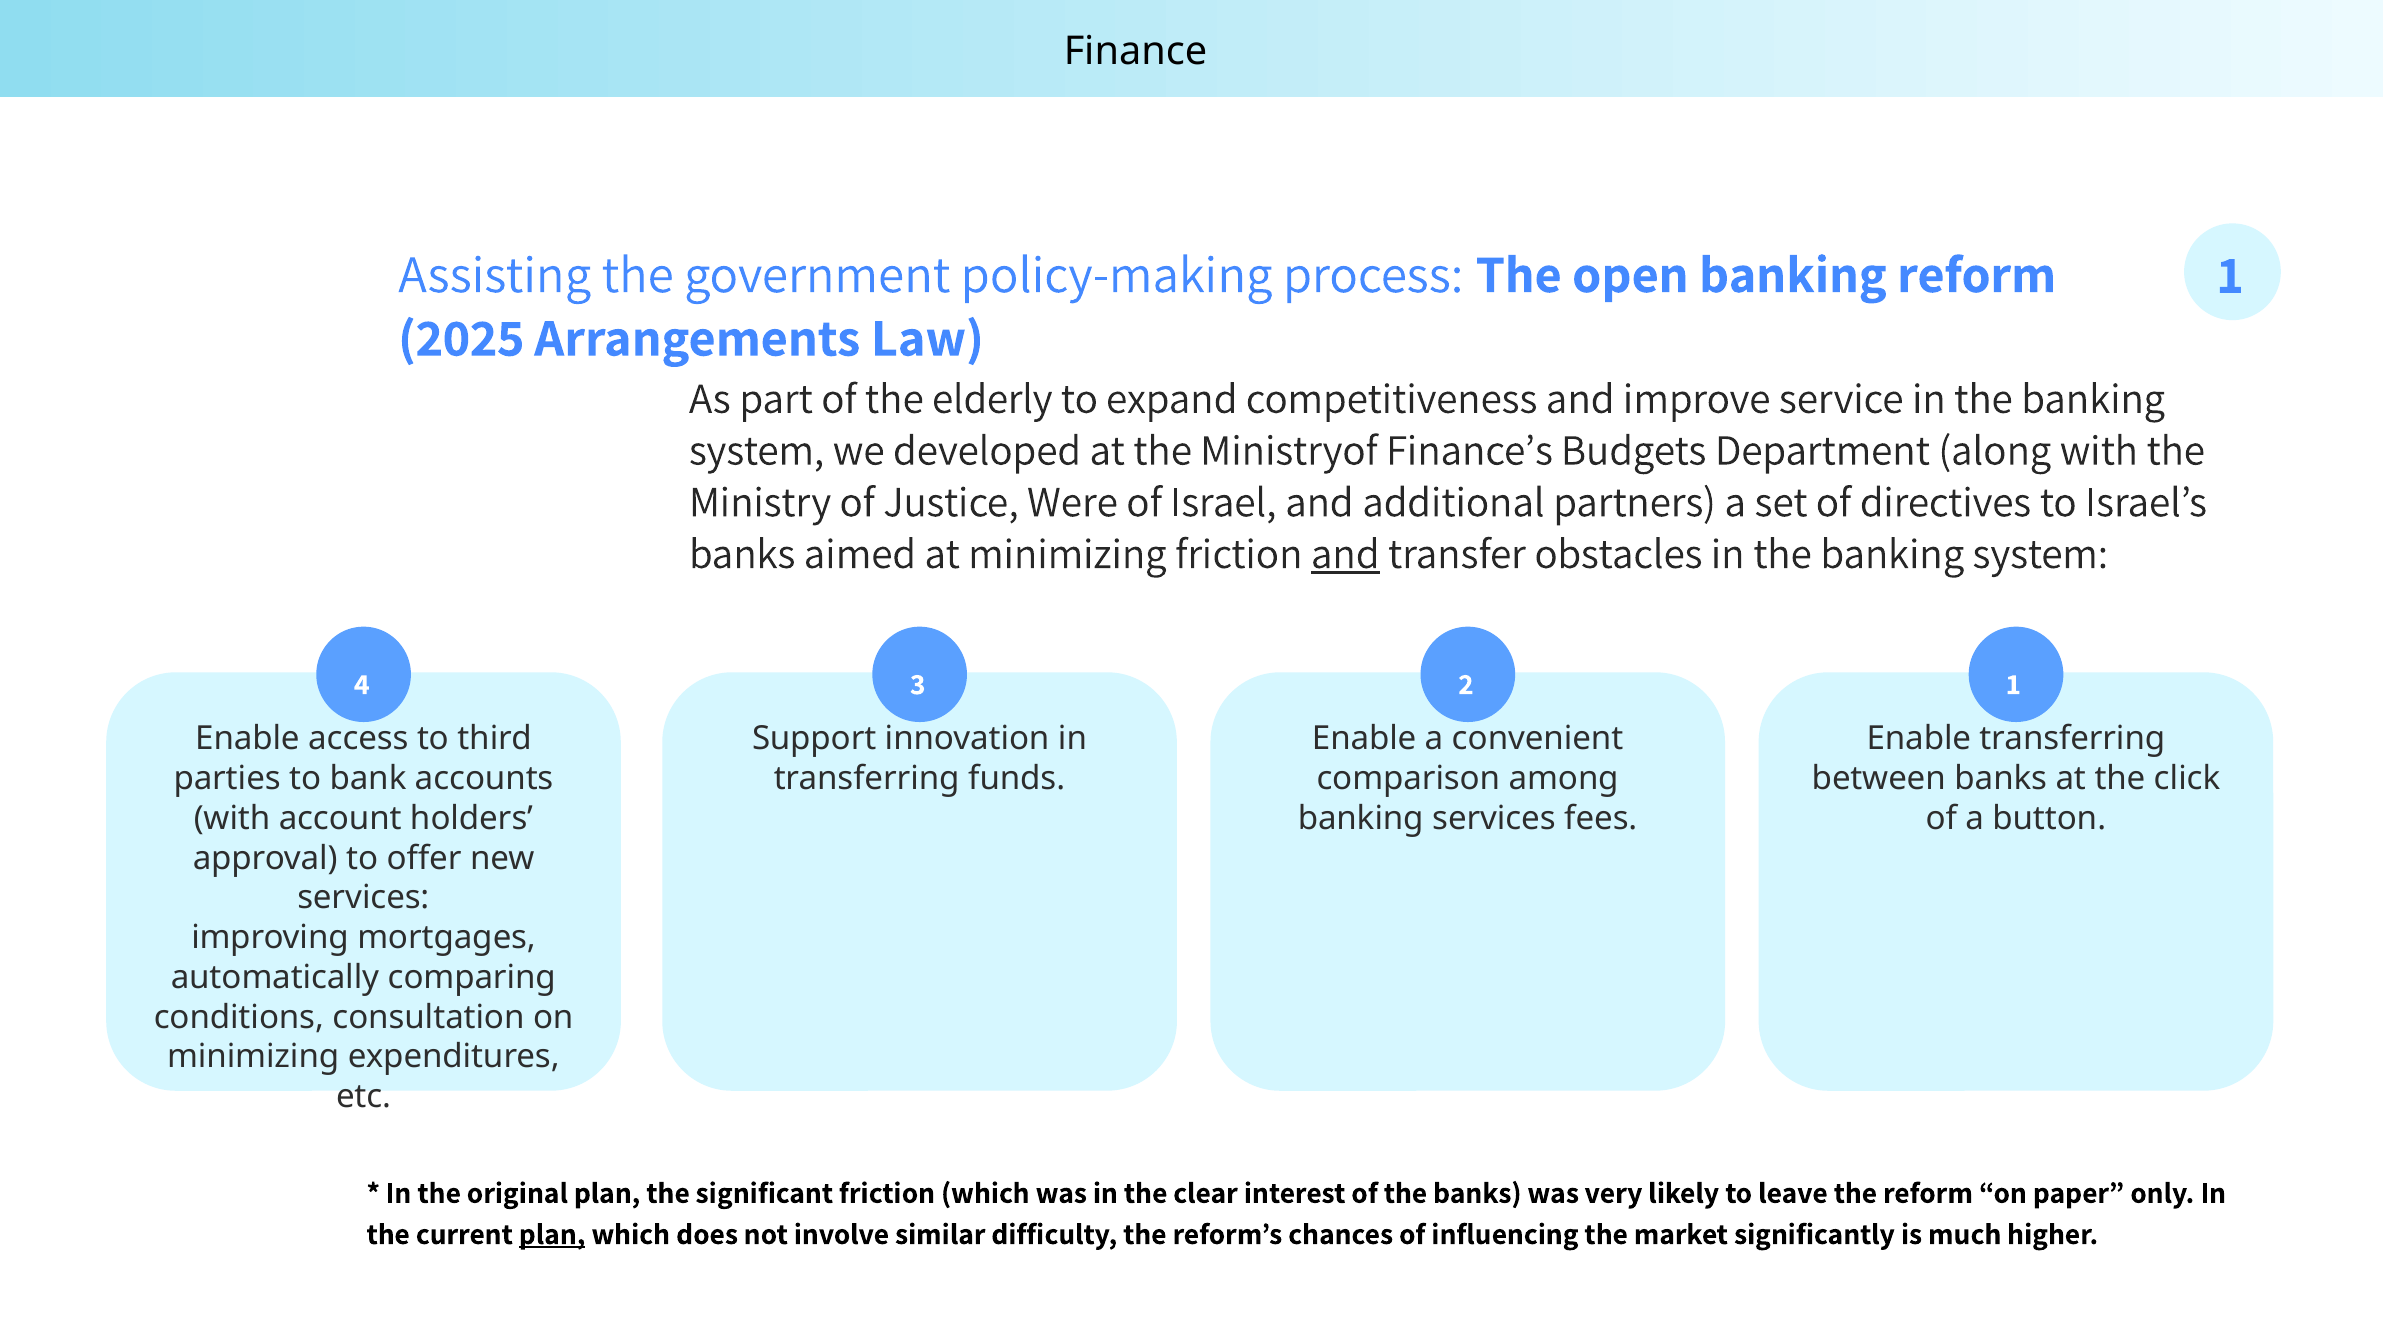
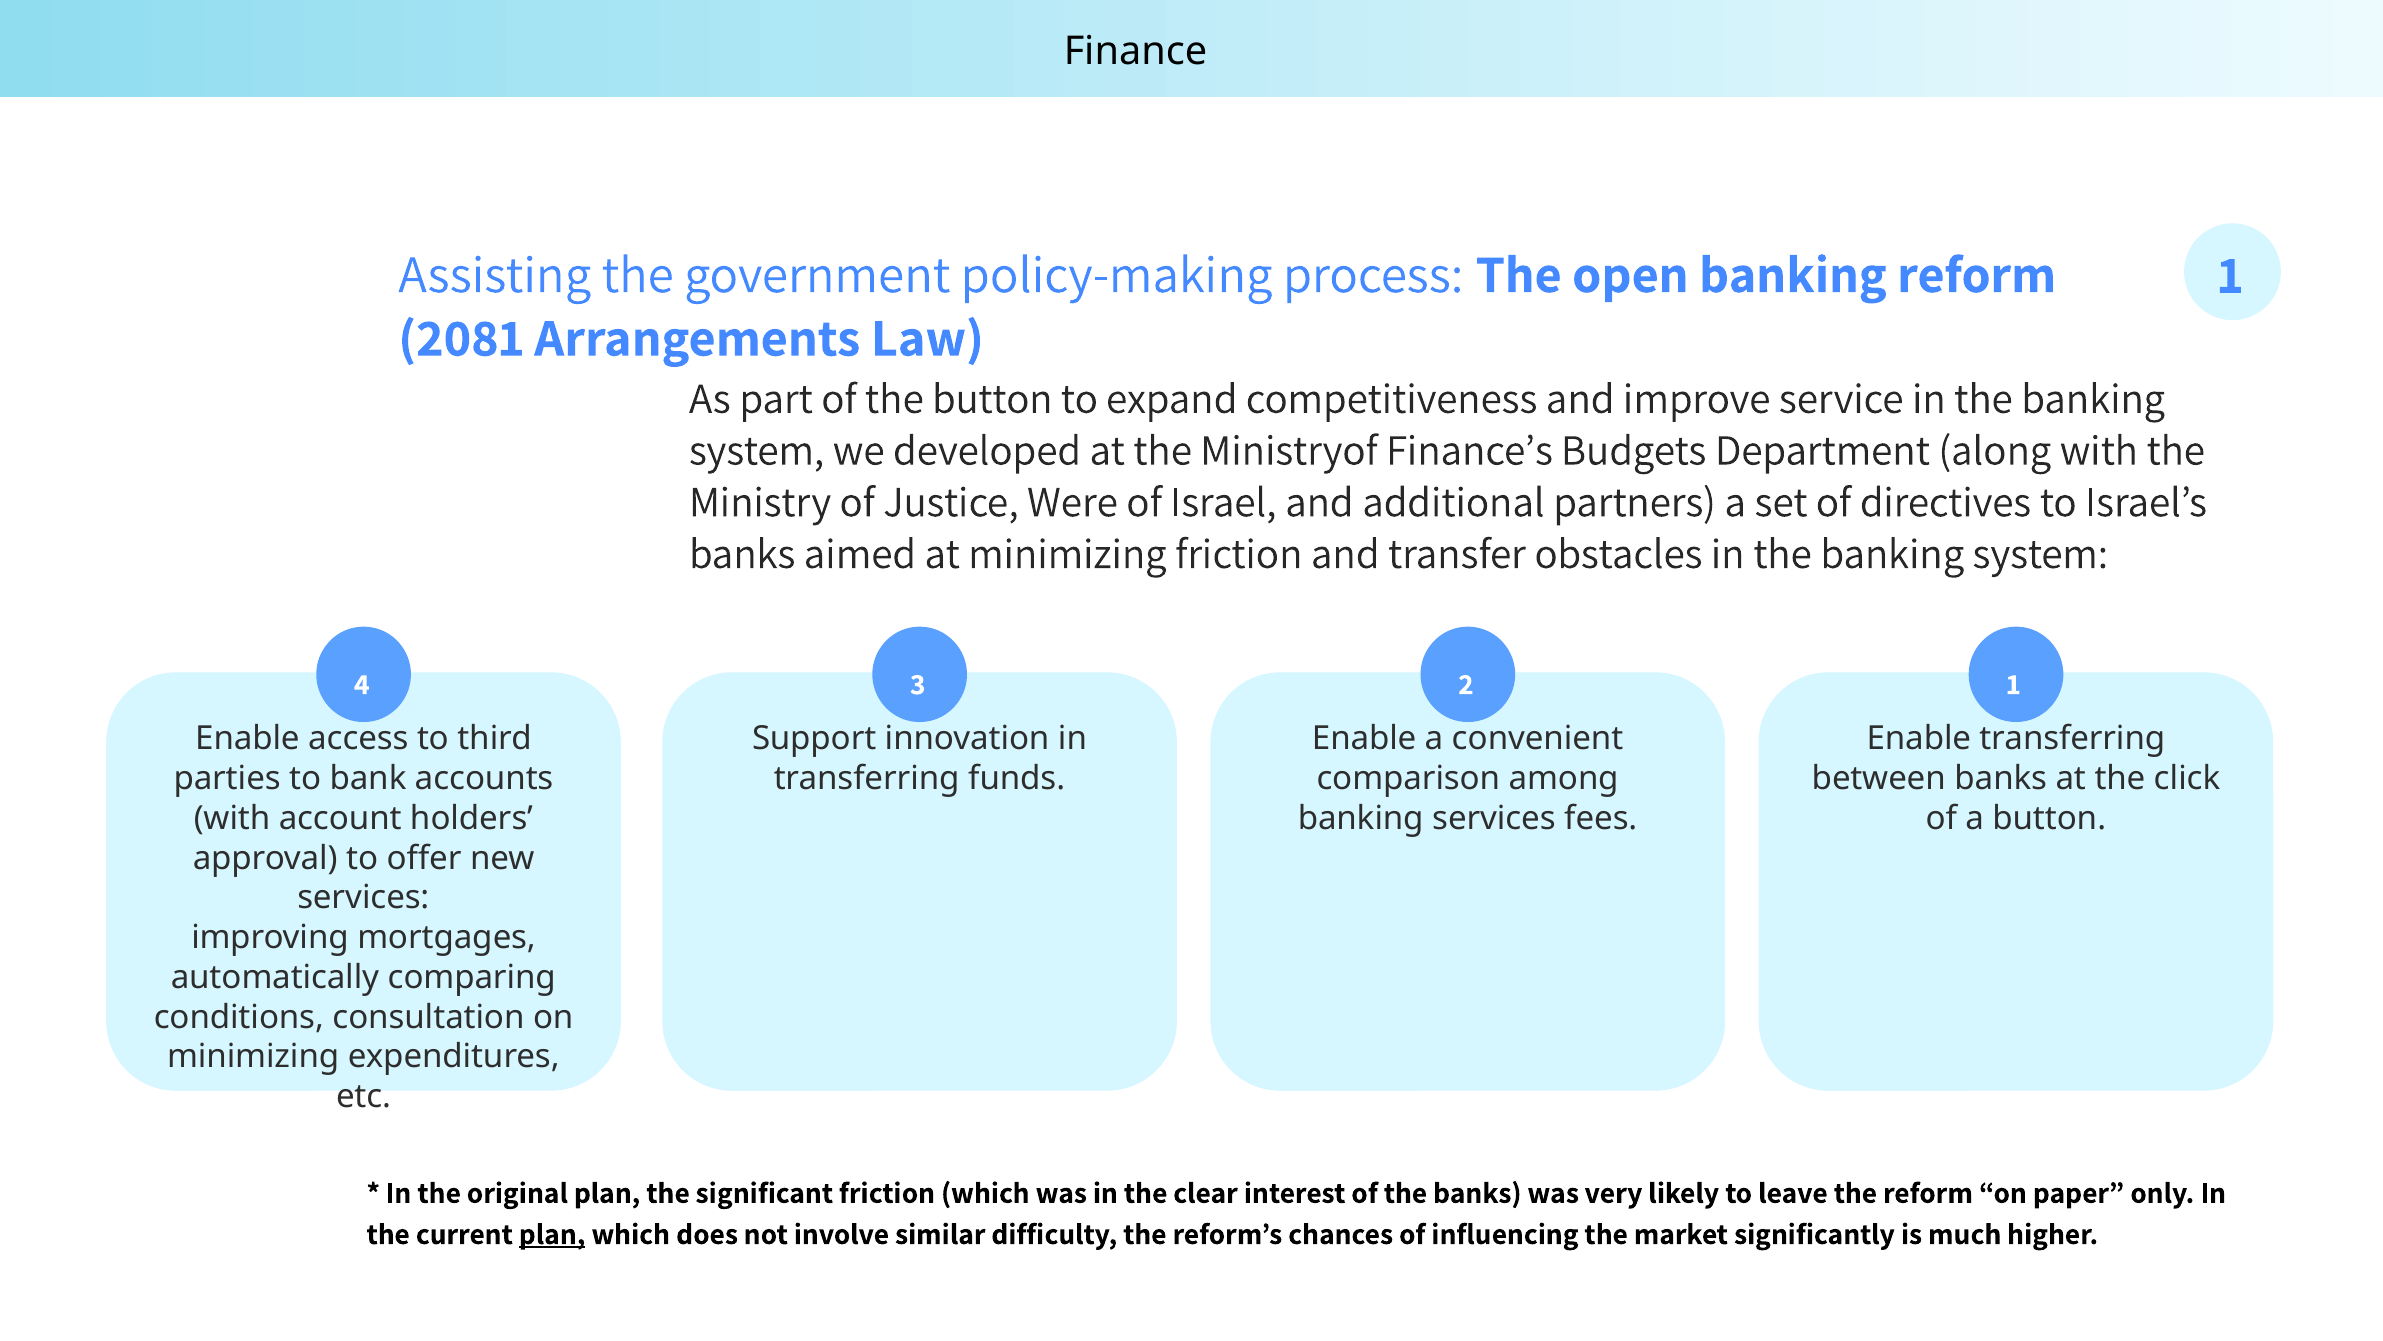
2025: 2025 -> 2081
the elderly: elderly -> button
and at (1345, 554) underline: present -> none
